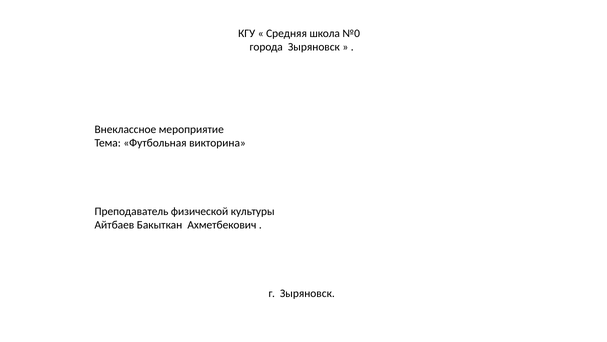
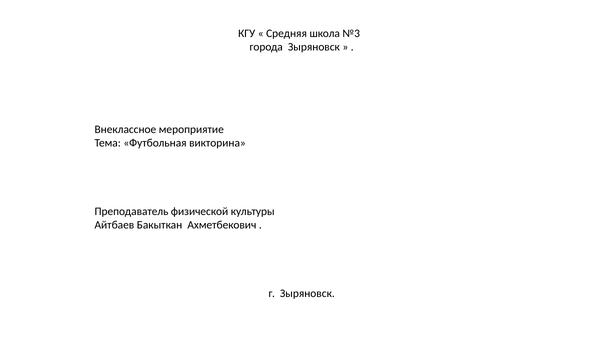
№0: №0 -> №3
